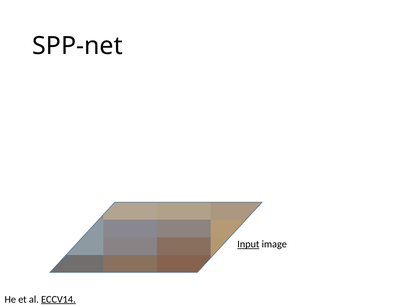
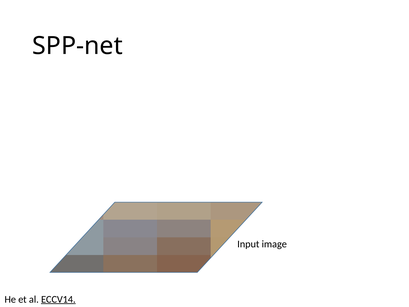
Input underline: present -> none
